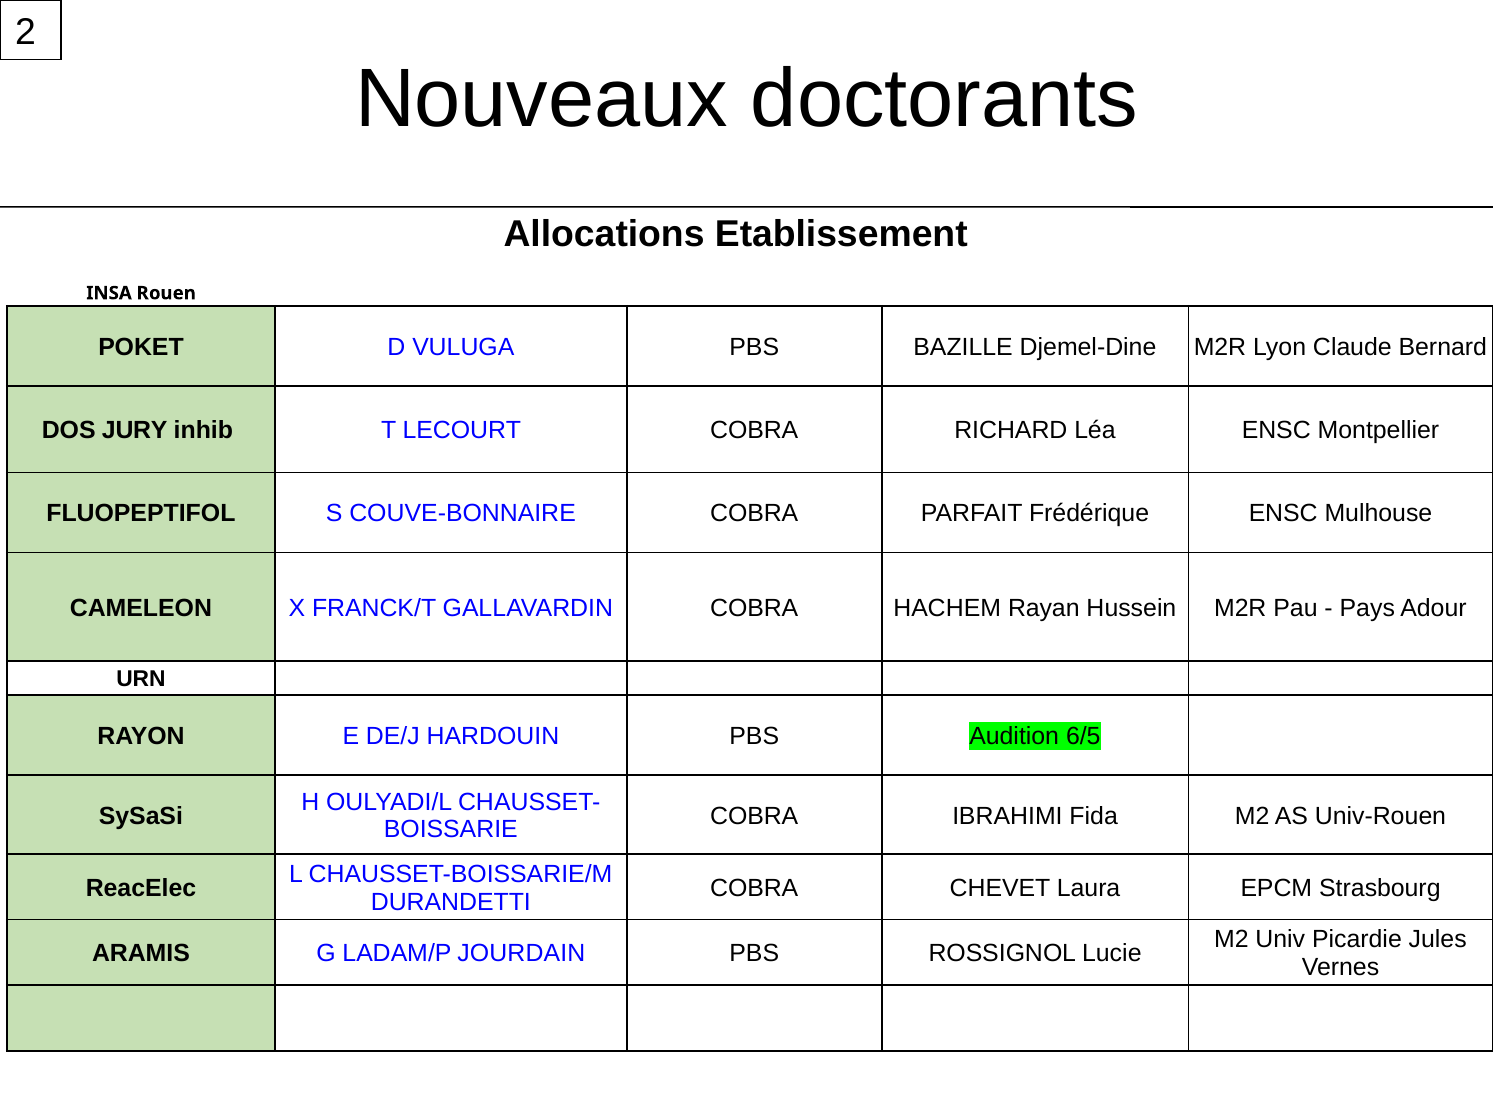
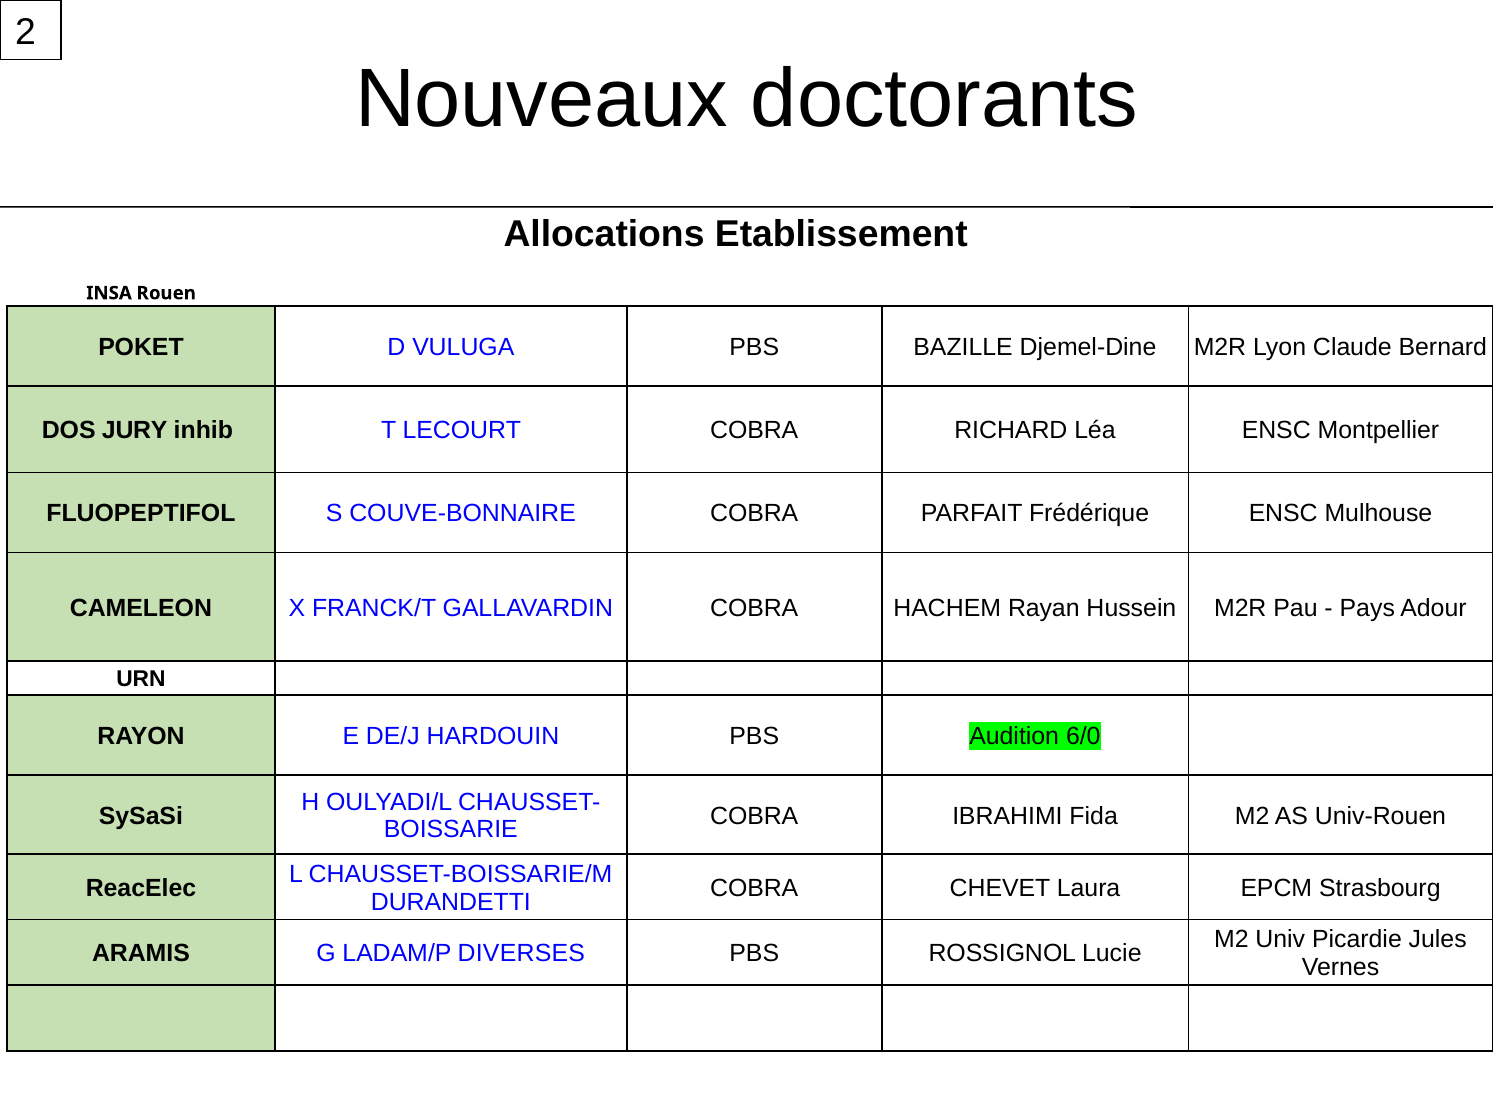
6/5: 6/5 -> 6/0
JOURDAIN: JOURDAIN -> DIVERSES
